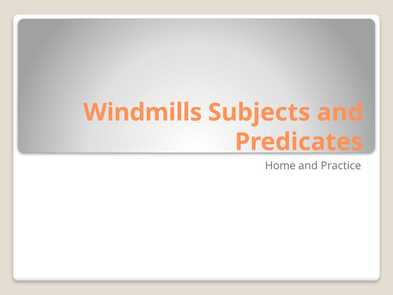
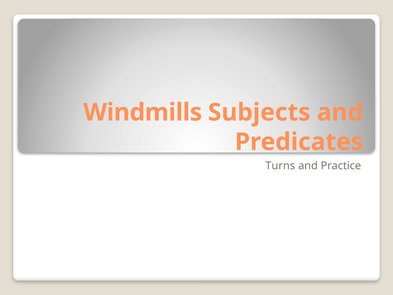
Home: Home -> Turns
